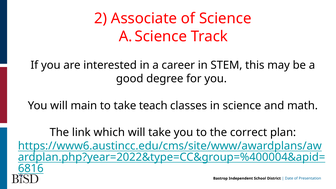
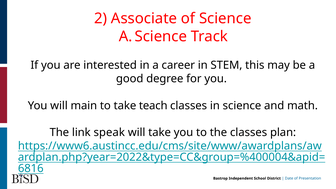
which: which -> speak
the correct: correct -> classes
